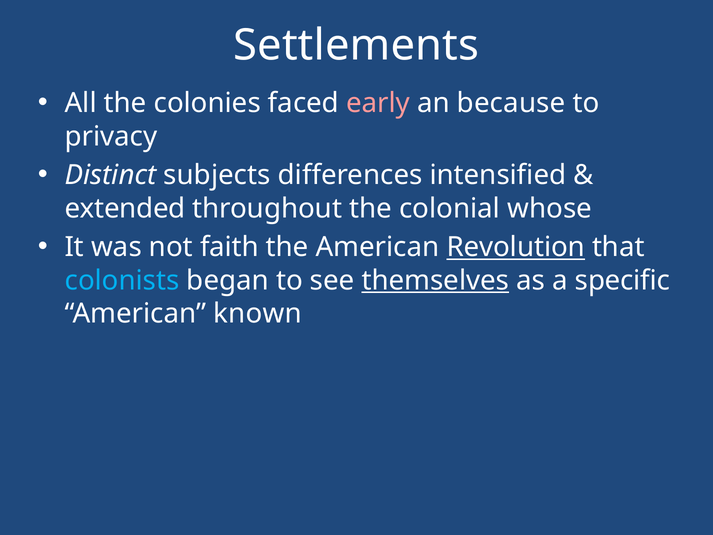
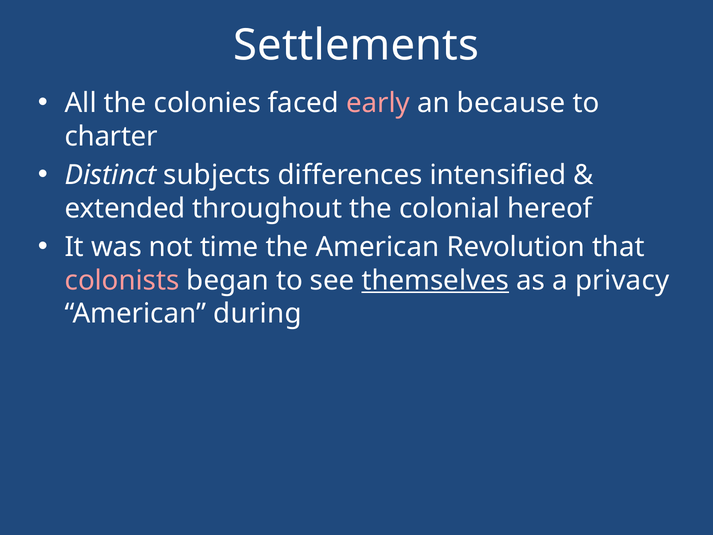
privacy: privacy -> charter
whose: whose -> hereof
faith: faith -> time
Revolution underline: present -> none
colonists colour: light blue -> pink
specific: specific -> privacy
known: known -> during
